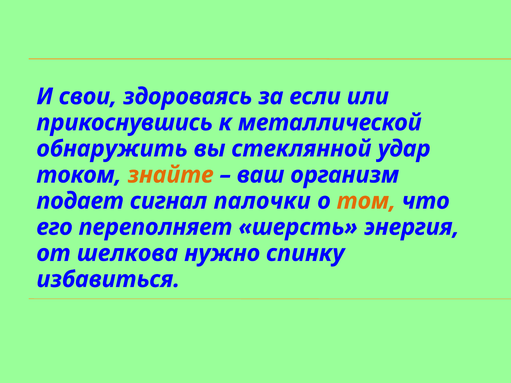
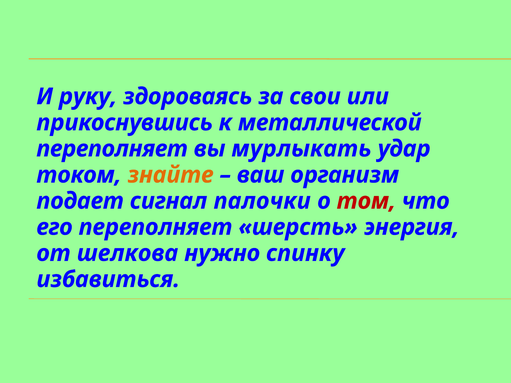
свои: свои -> руку
если: если -> свои
обнаружить at (112, 149): обнаружить -> переполняет
стеклянной: стеклянной -> мурлыкать
том colour: orange -> red
